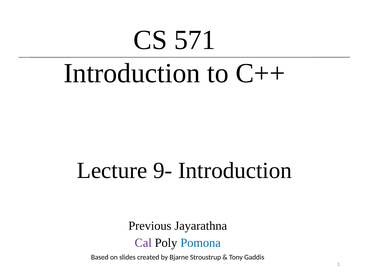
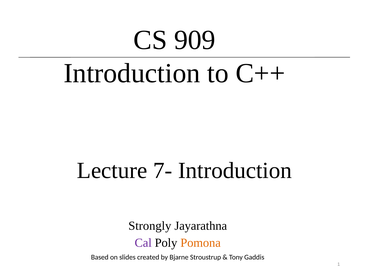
571: 571 -> 909
9-: 9- -> 7-
Previous: Previous -> Strongly
Pomona colour: blue -> orange
